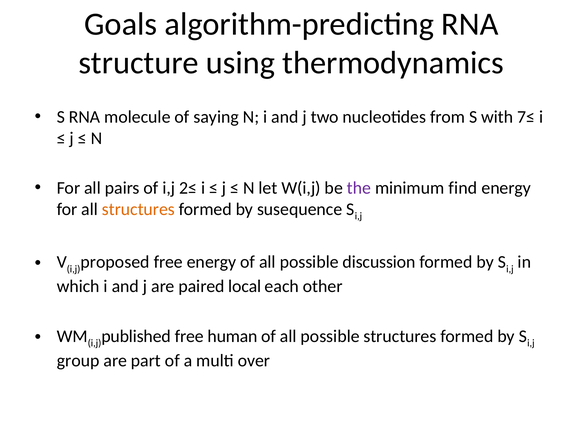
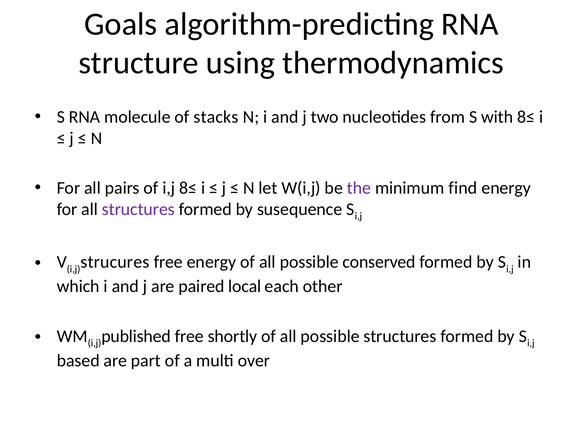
saying: saying -> stacks
with 7≤: 7≤ -> 8≤
i,j 2≤: 2≤ -> 8≤
structures at (138, 209) colour: orange -> purple
proposed: proposed -> strucures
discussion: discussion -> conserved
human: human -> shortly
group: group -> based
